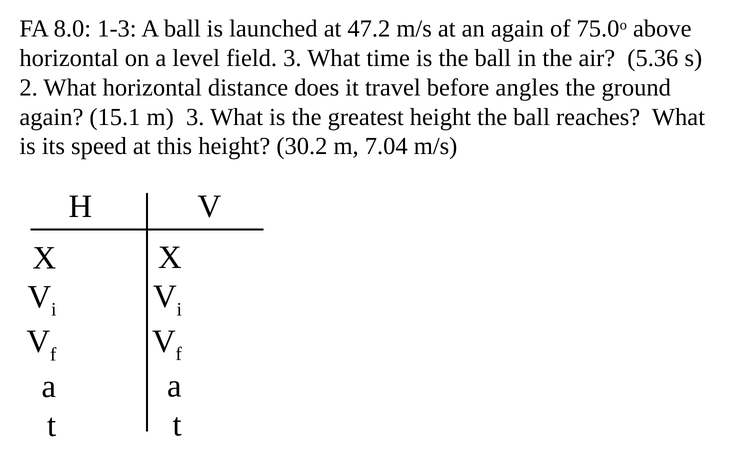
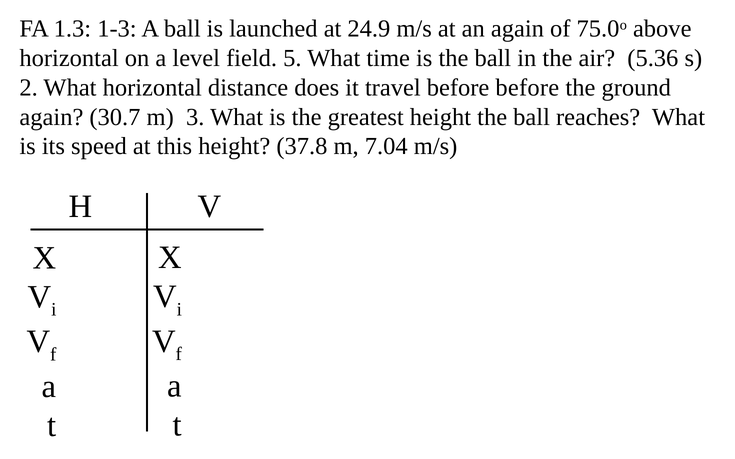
8.0: 8.0 -> 1.3
47.2: 47.2 -> 24.9
field 3: 3 -> 5
before angles: angles -> before
15.1: 15.1 -> 30.7
30.2: 30.2 -> 37.8
